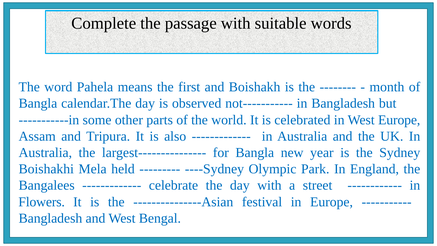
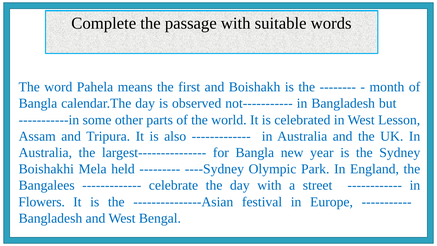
West Europe: Europe -> Lesson
